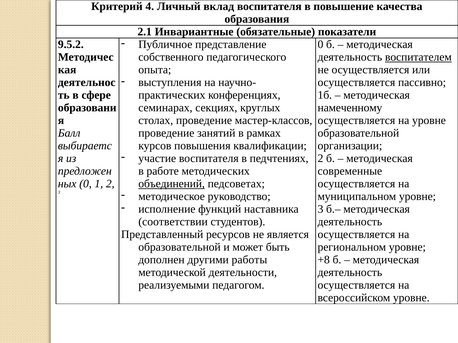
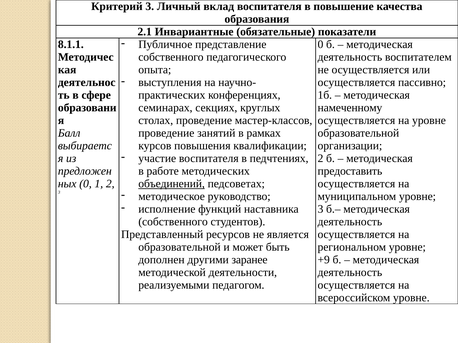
Критерий 4: 4 -> 3
9.5.2: 9.5.2 -> 8.1.1
воспитателем underline: present -> none
современные: современные -> предоставить
соответствии at (173, 222): соответствии -> собственного
работы: работы -> заранее
+8: +8 -> +9
